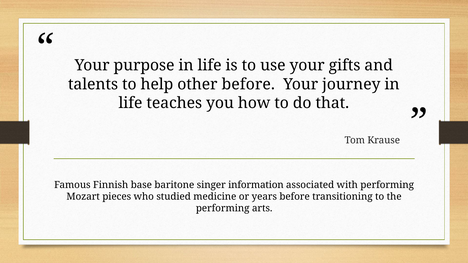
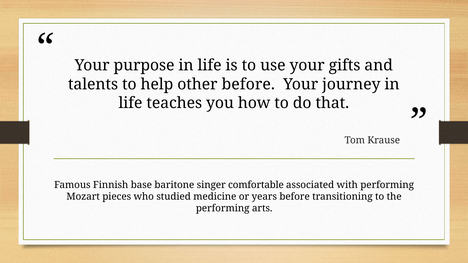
information: information -> comfortable
